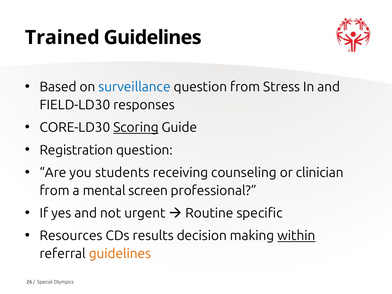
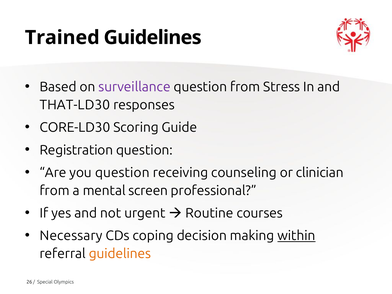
surveillance colour: blue -> purple
FIELD-LD30: FIELD-LD30 -> THAT-LD30
Scoring underline: present -> none
you students: students -> question
specific: specific -> courses
Resources: Resources -> Necessary
results: results -> coping
